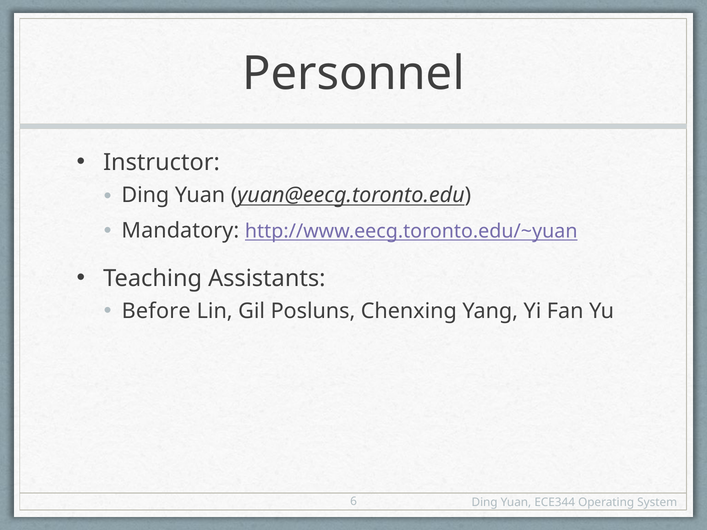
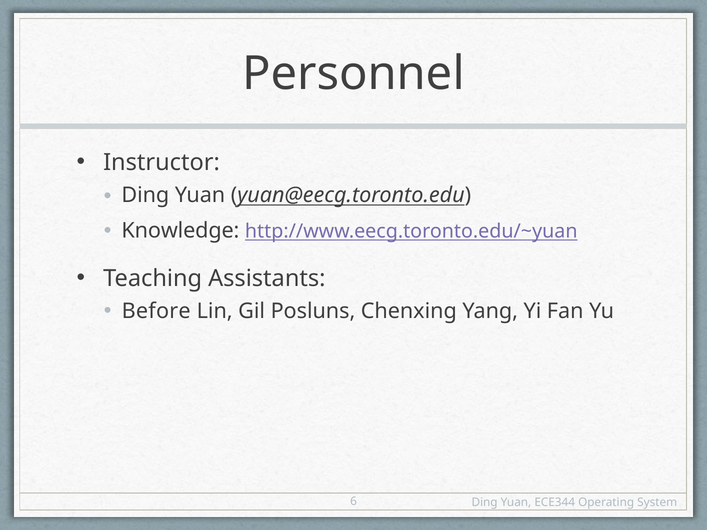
Mandatory: Mandatory -> Knowledge
